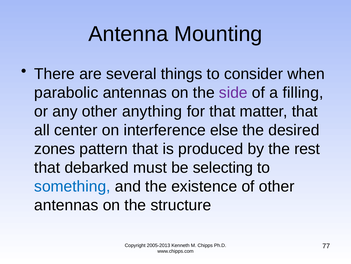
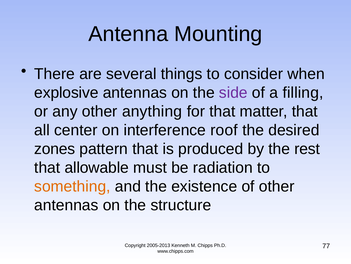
parabolic: parabolic -> explosive
else: else -> roof
debarked: debarked -> allowable
selecting: selecting -> radiation
something colour: blue -> orange
